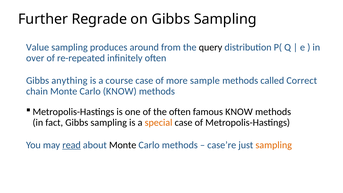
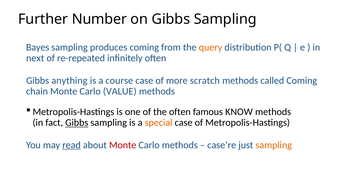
Regrade: Regrade -> Number
Value: Value -> Bayes
produces around: around -> coming
query colour: black -> orange
over: over -> next
sample: sample -> scratch
called Correct: Correct -> Coming
Carlo KNOW: KNOW -> VALUE
Gibbs at (77, 123) underline: none -> present
Monte at (123, 145) colour: black -> red
